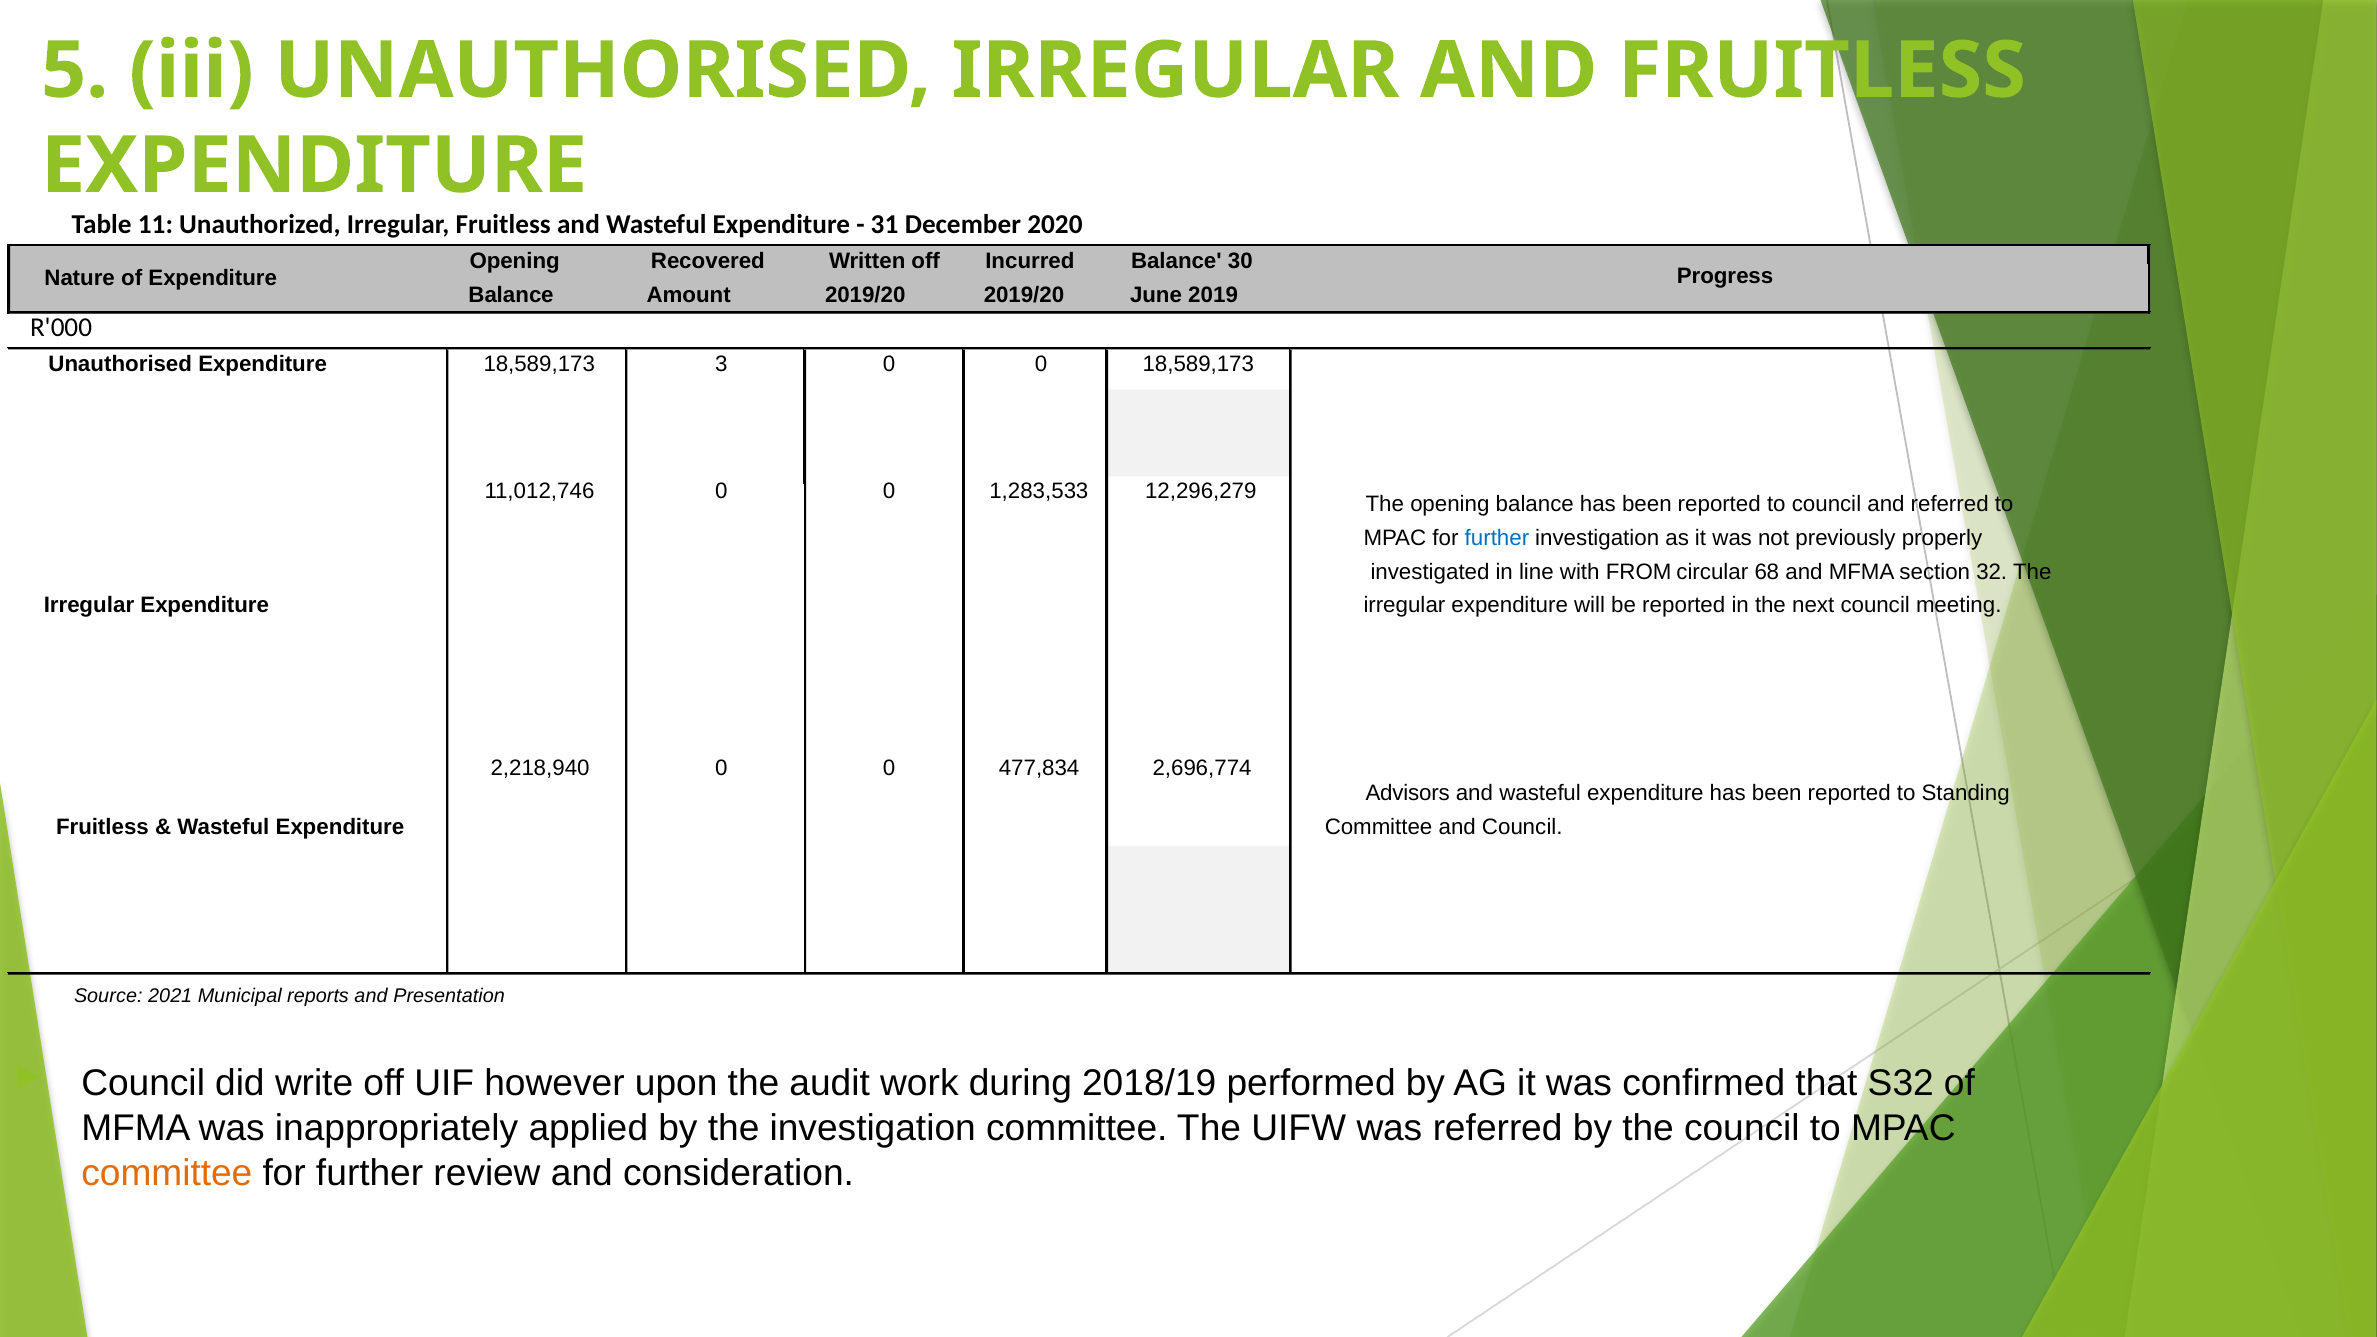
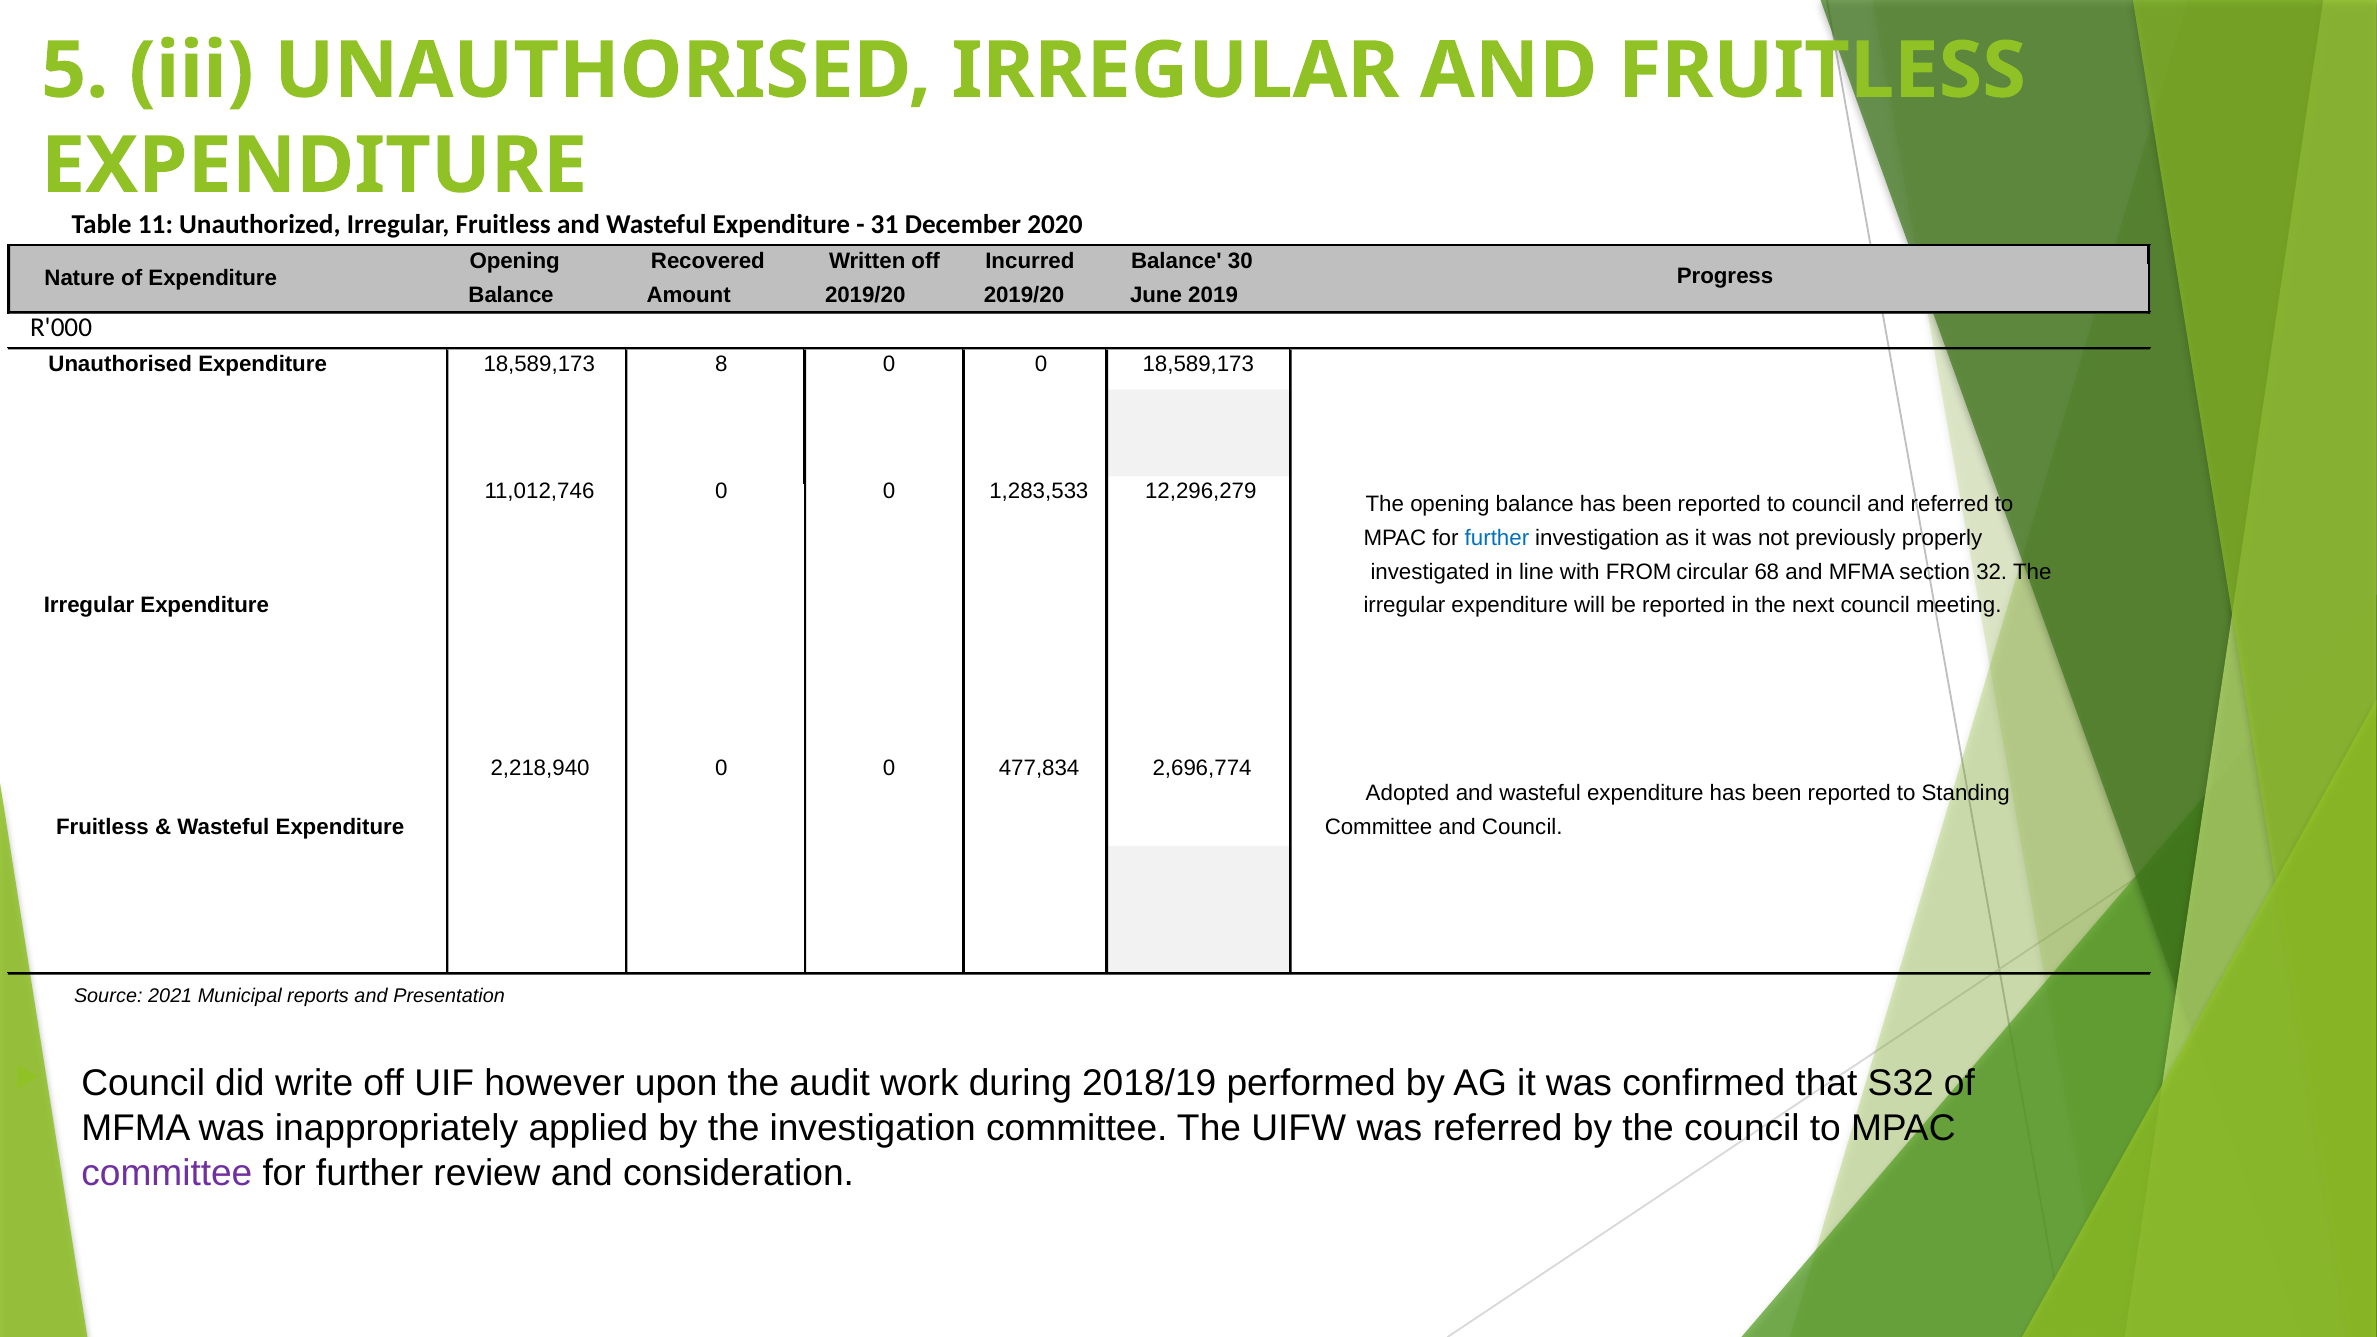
3: 3 -> 8
Advisors: Advisors -> Adopted
committee at (167, 1173) colour: orange -> purple
